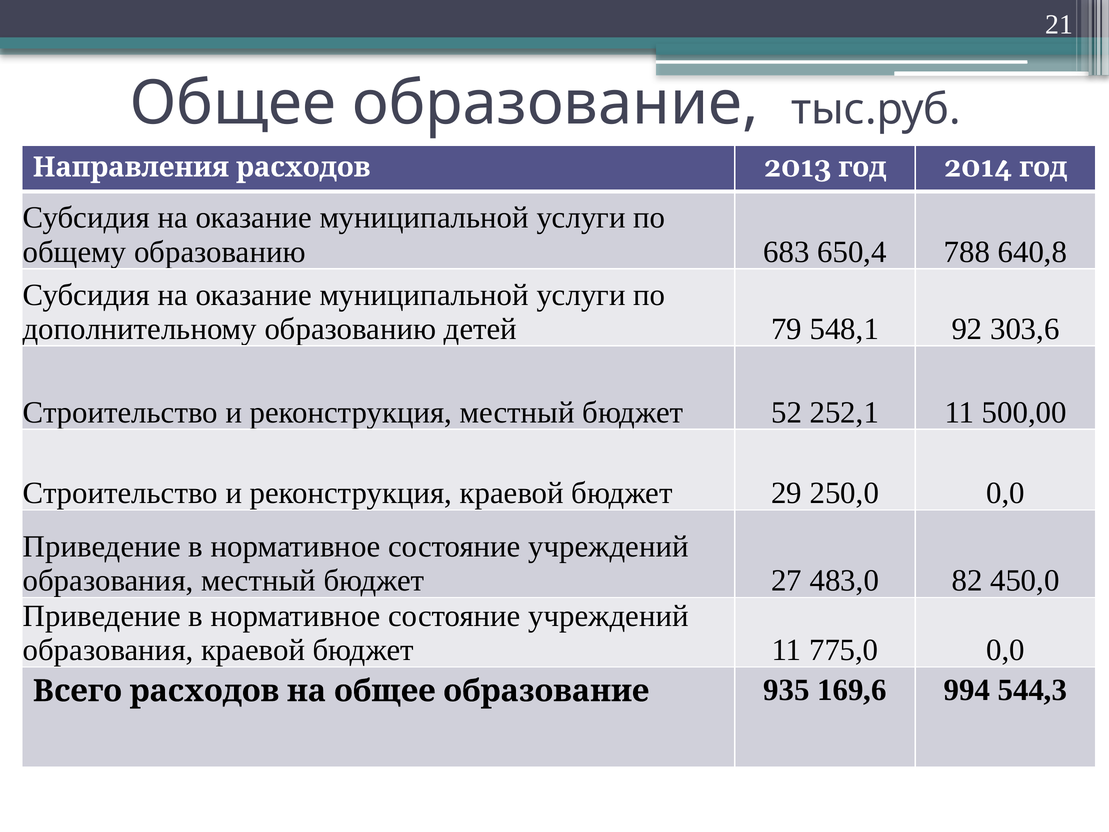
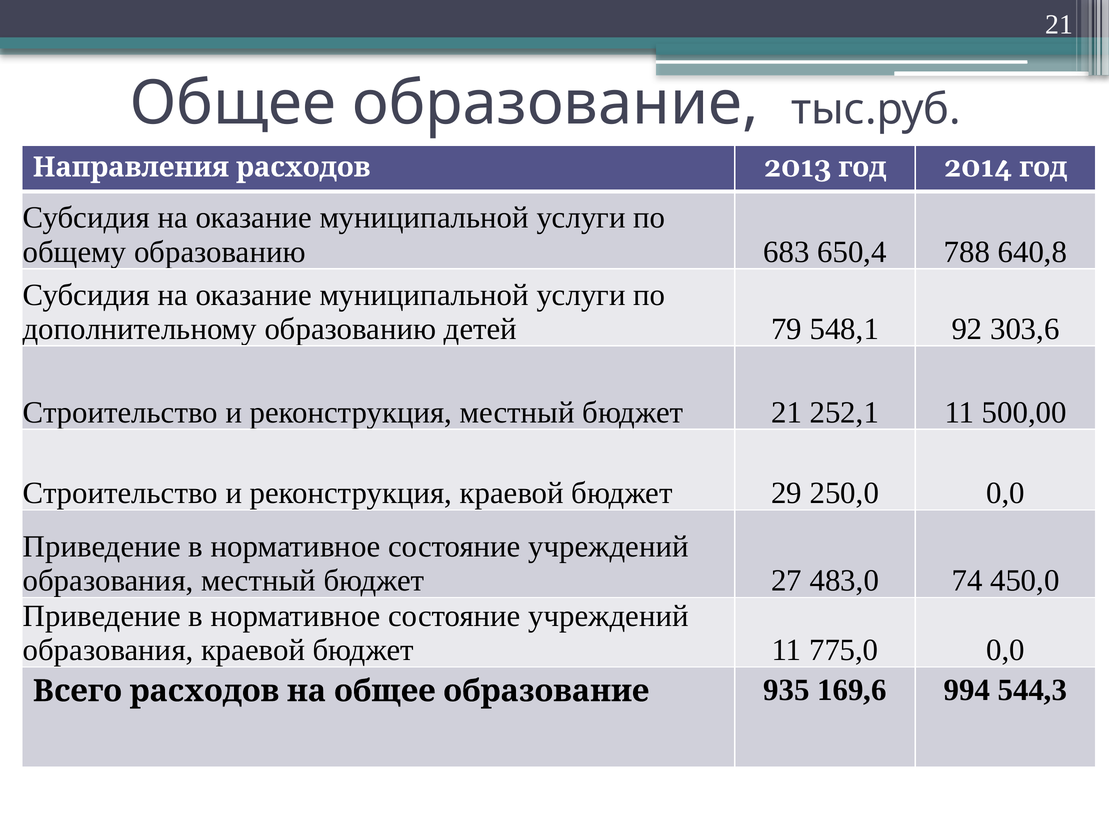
бюджет 52: 52 -> 21
82: 82 -> 74
